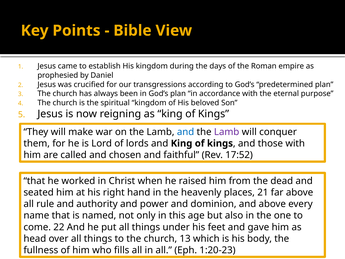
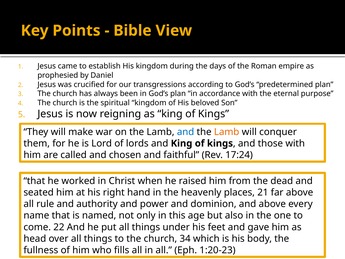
Lamb at (227, 132) colour: purple -> orange
17:52: 17:52 -> 17:24
13: 13 -> 34
